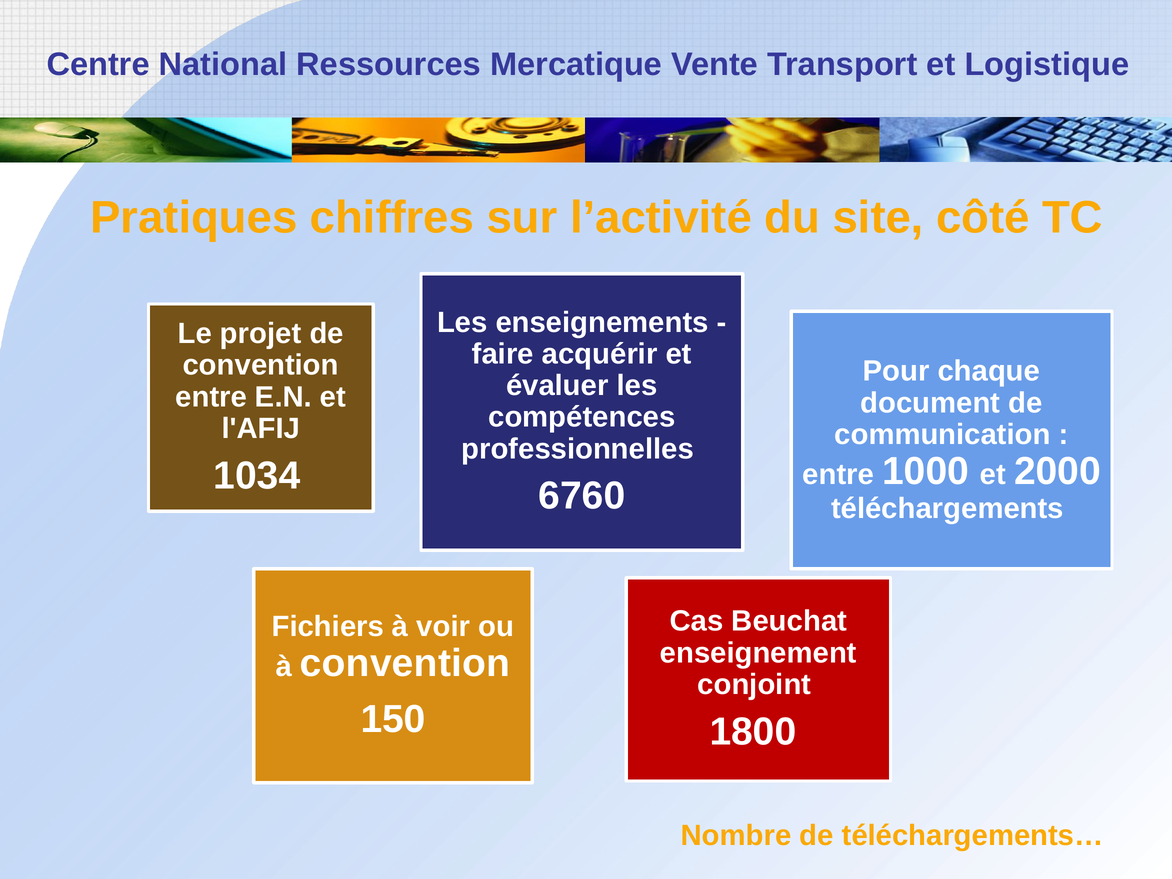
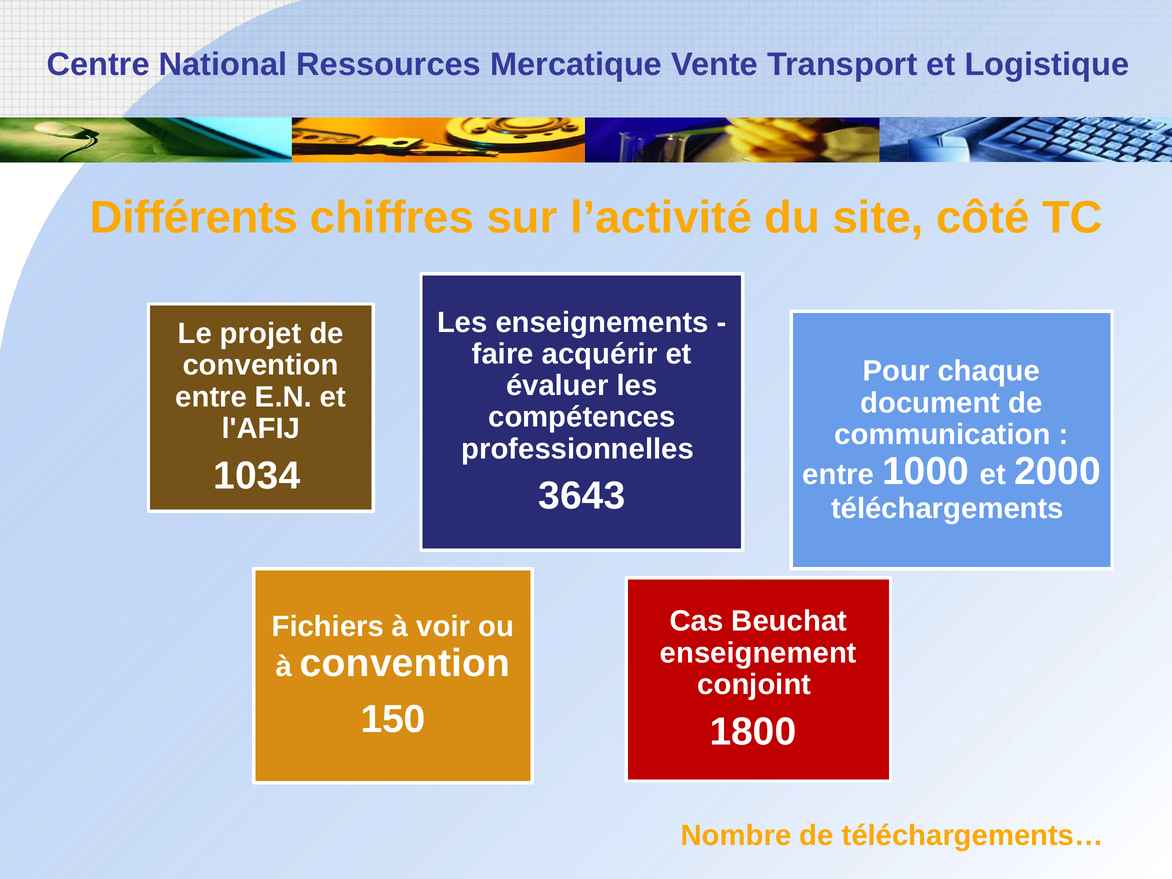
Pratiques: Pratiques -> Différents
6760: 6760 -> 3643
